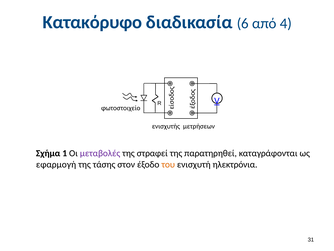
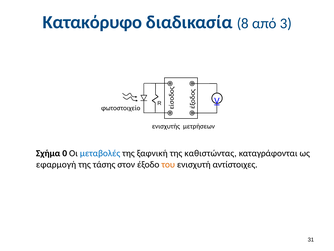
6: 6 -> 8
4: 4 -> 3
1: 1 -> 0
μεταβολές colour: purple -> blue
στραφεί: στραφεί -> ξαφνική
παρατηρηθεί: παρατηρηθεί -> καθιστώντας
ηλεκτρόνια: ηλεκτρόνια -> αντίστοιχες
